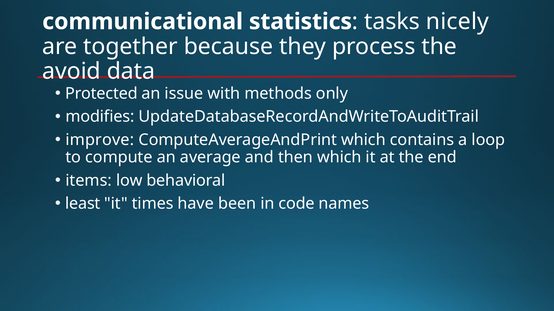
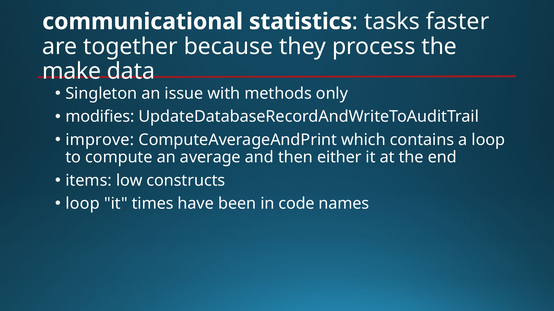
nicely: nicely -> faster
avoid: avoid -> make
Protected: Protected -> Singleton
then which: which -> either
behavioral: behavioral -> constructs
least at (83, 204): least -> loop
